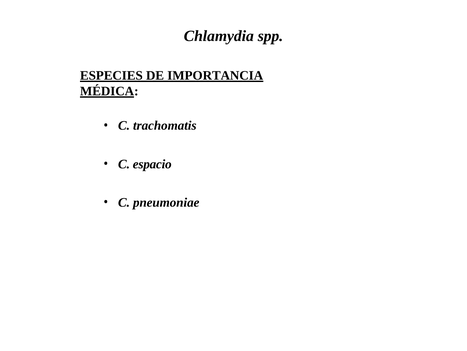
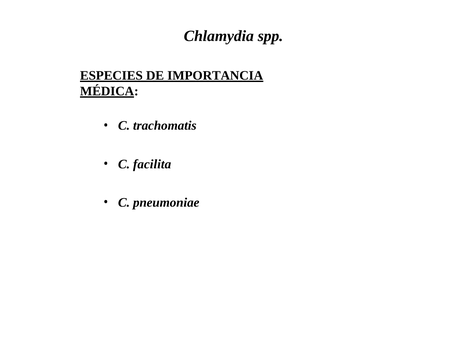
espacio: espacio -> facilita
